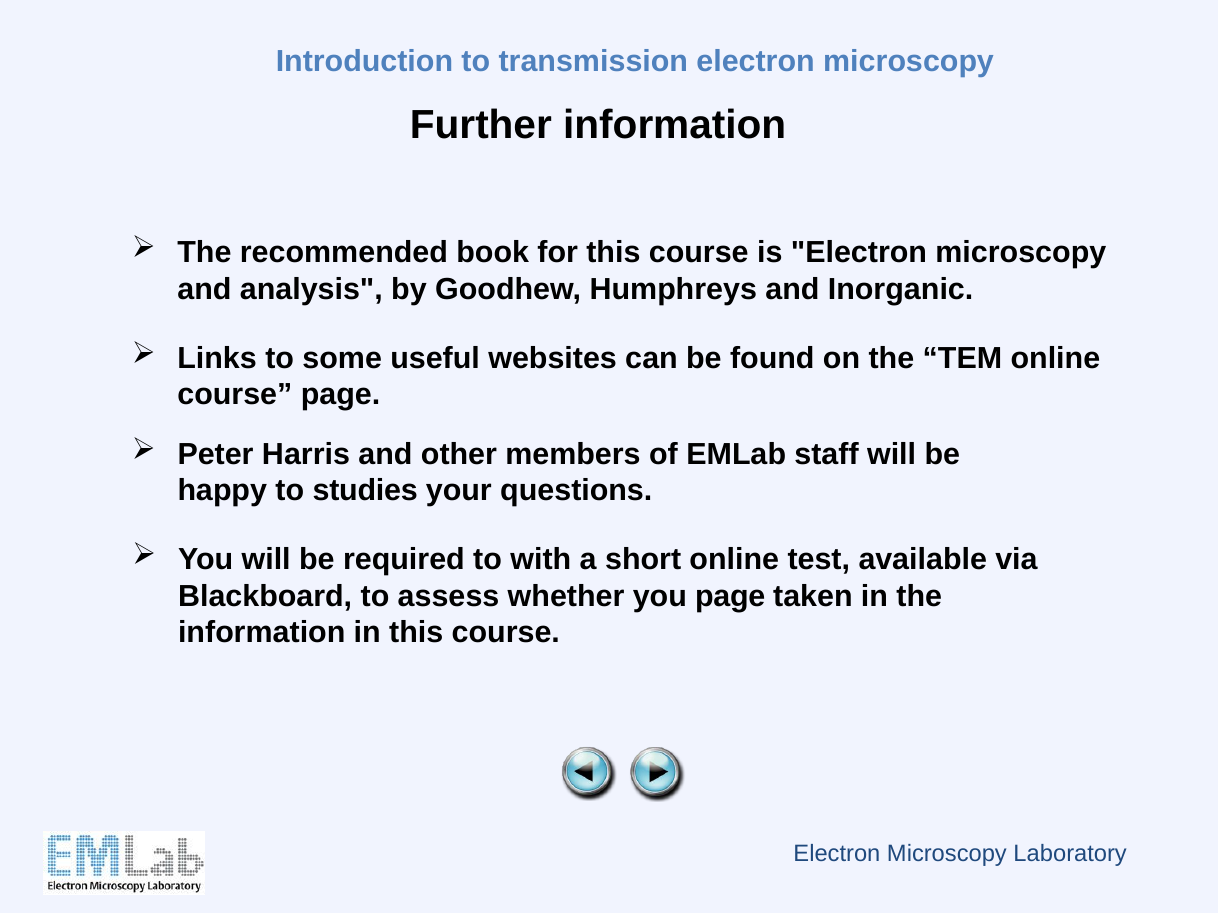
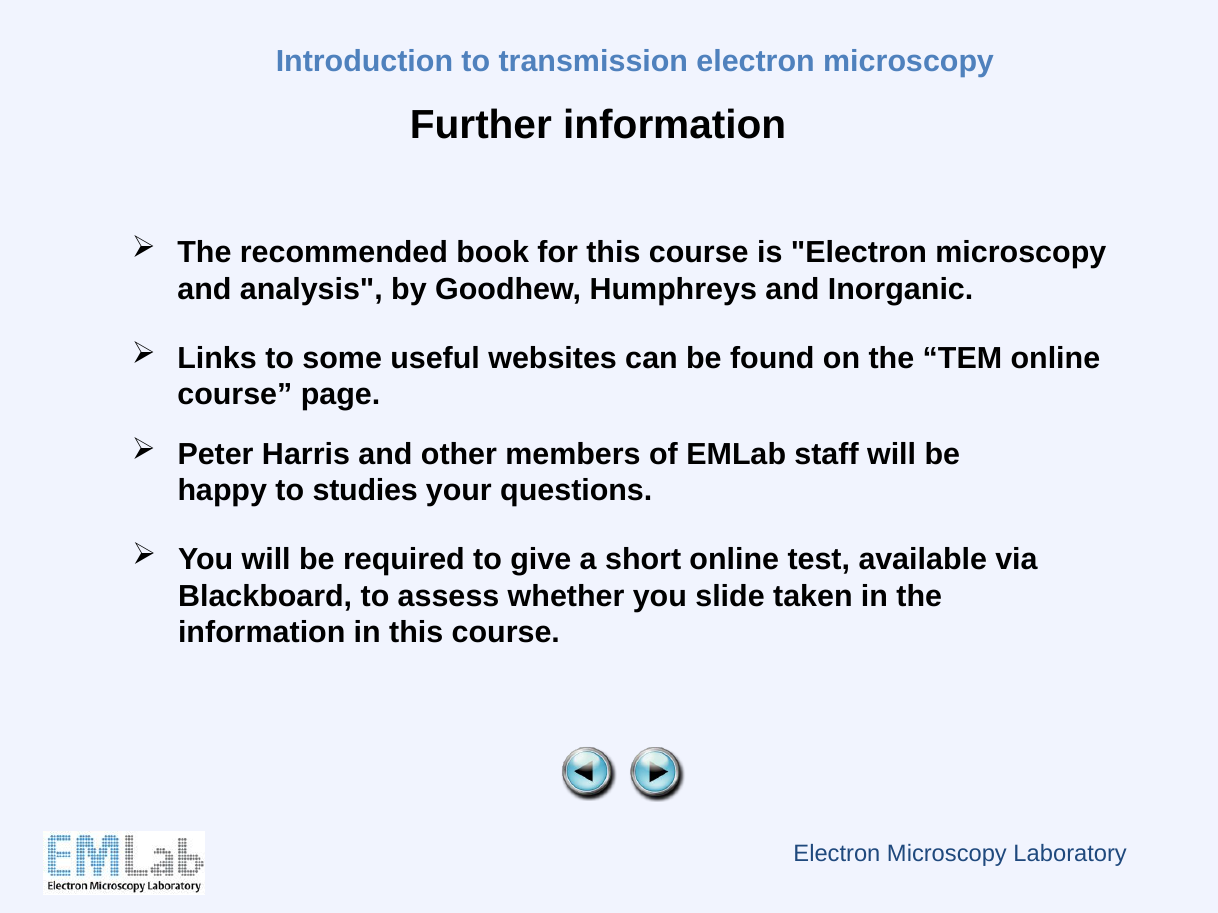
with: with -> give
you page: page -> slide
